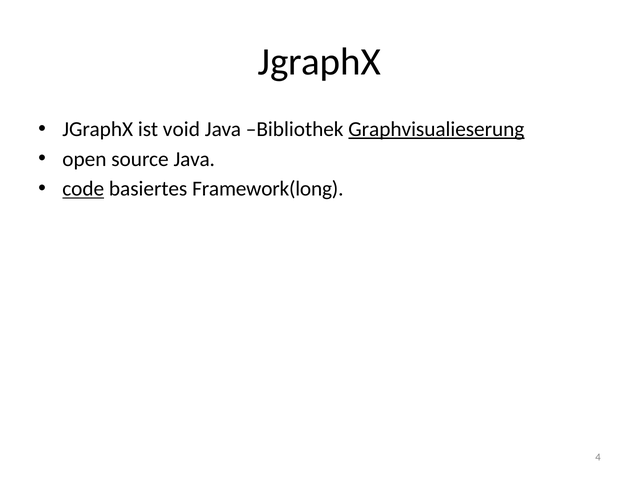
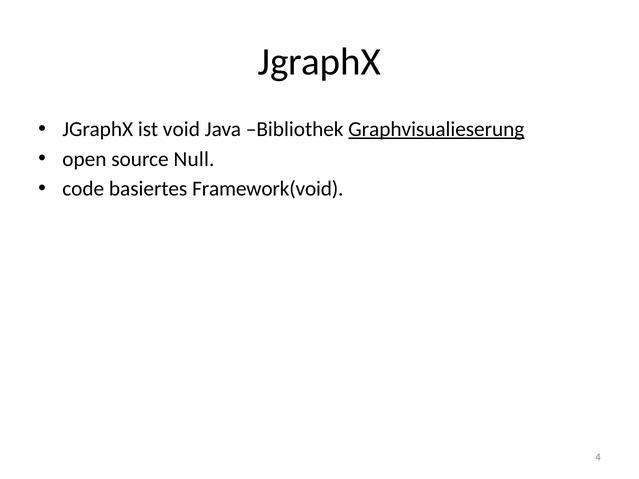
source Java: Java -> Null
code underline: present -> none
Framework(long: Framework(long -> Framework(void
